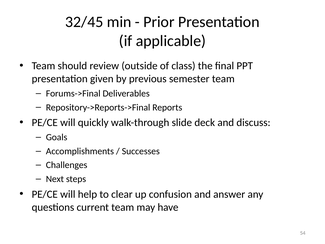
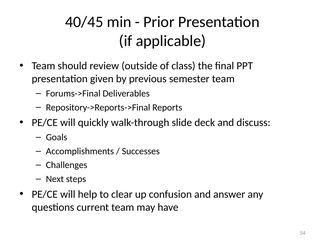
32/45: 32/45 -> 40/45
